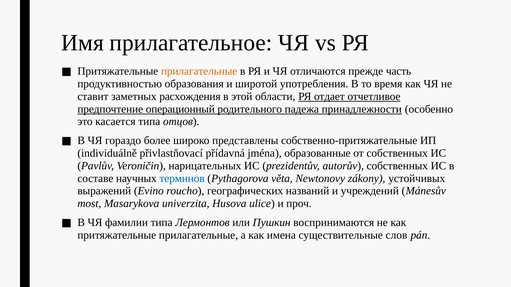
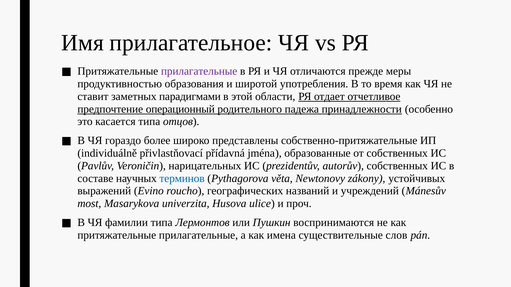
прилагательные at (199, 71) colour: orange -> purple
часть: часть -> меры
расхождения: расхождения -> парадигмами
